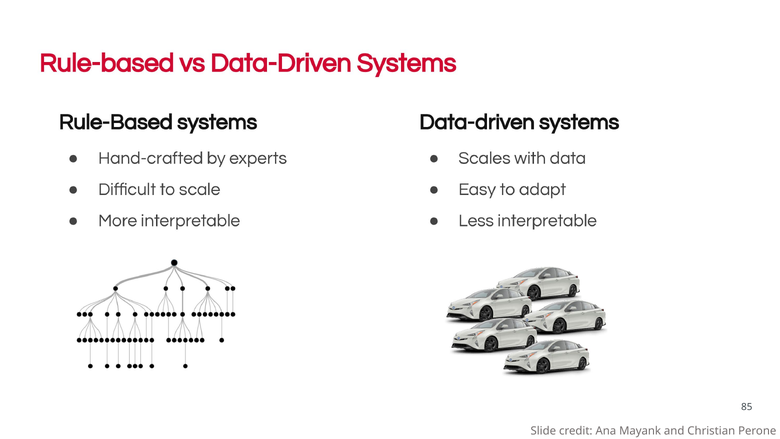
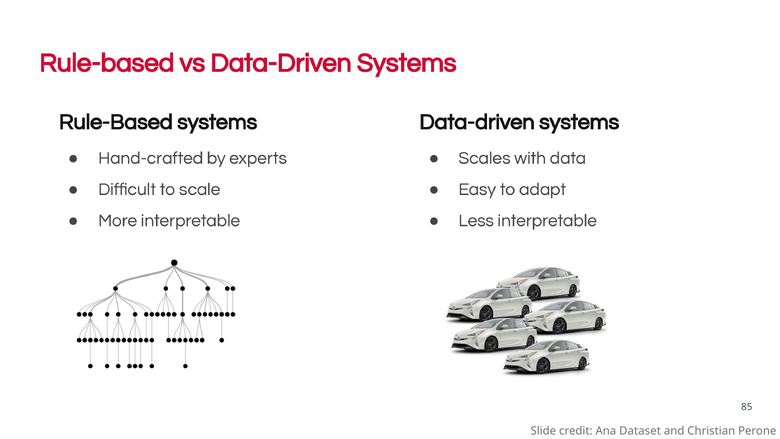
Mayank: Mayank -> Dataset
